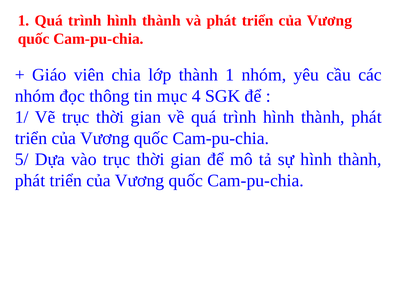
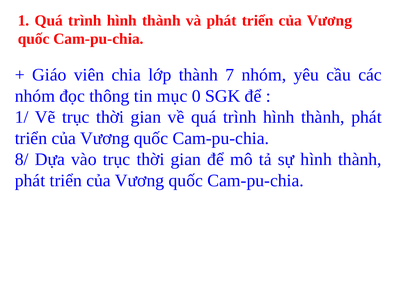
thành 1: 1 -> 7
4: 4 -> 0
5/: 5/ -> 8/
